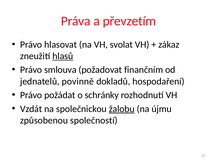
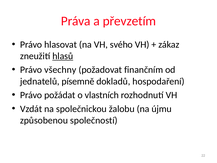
svolat: svolat -> svého
smlouva: smlouva -> všechny
povinně: povinně -> písemně
schránky: schránky -> vlastních
žalobu underline: present -> none
